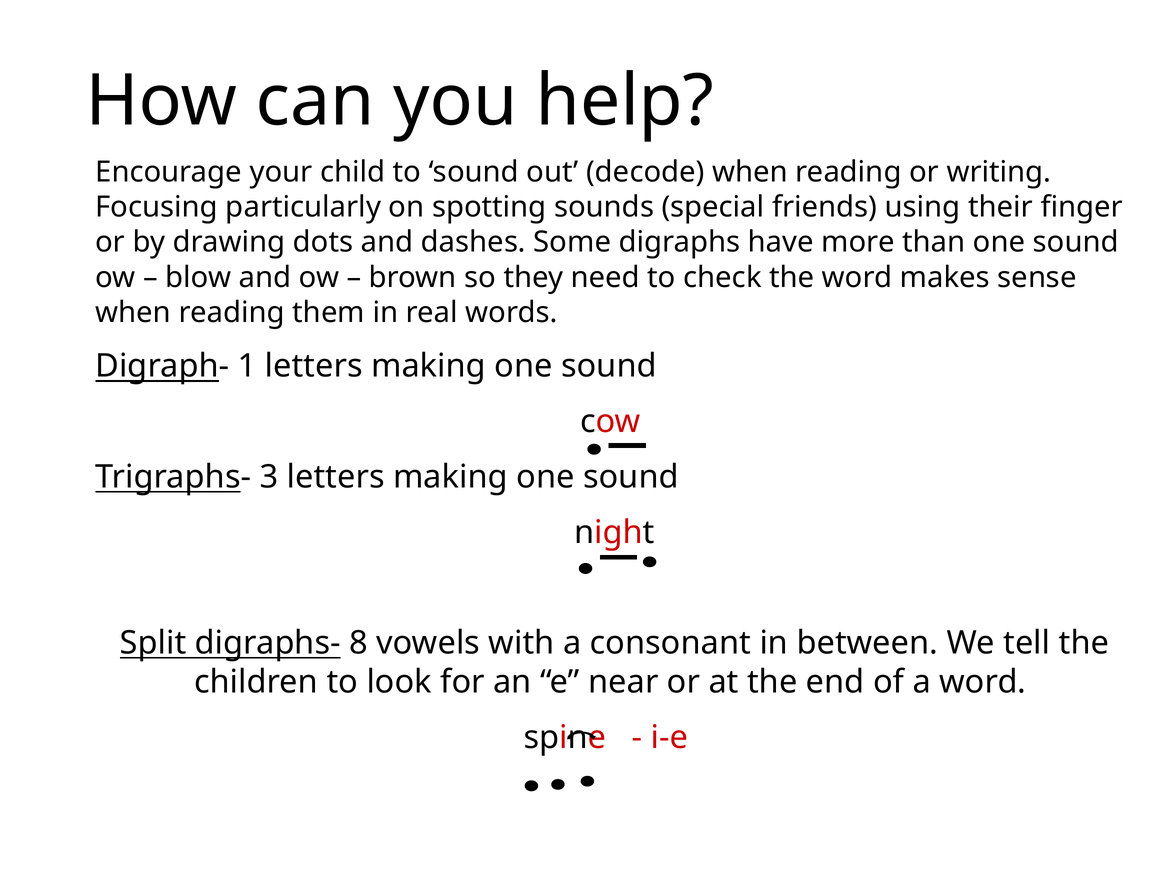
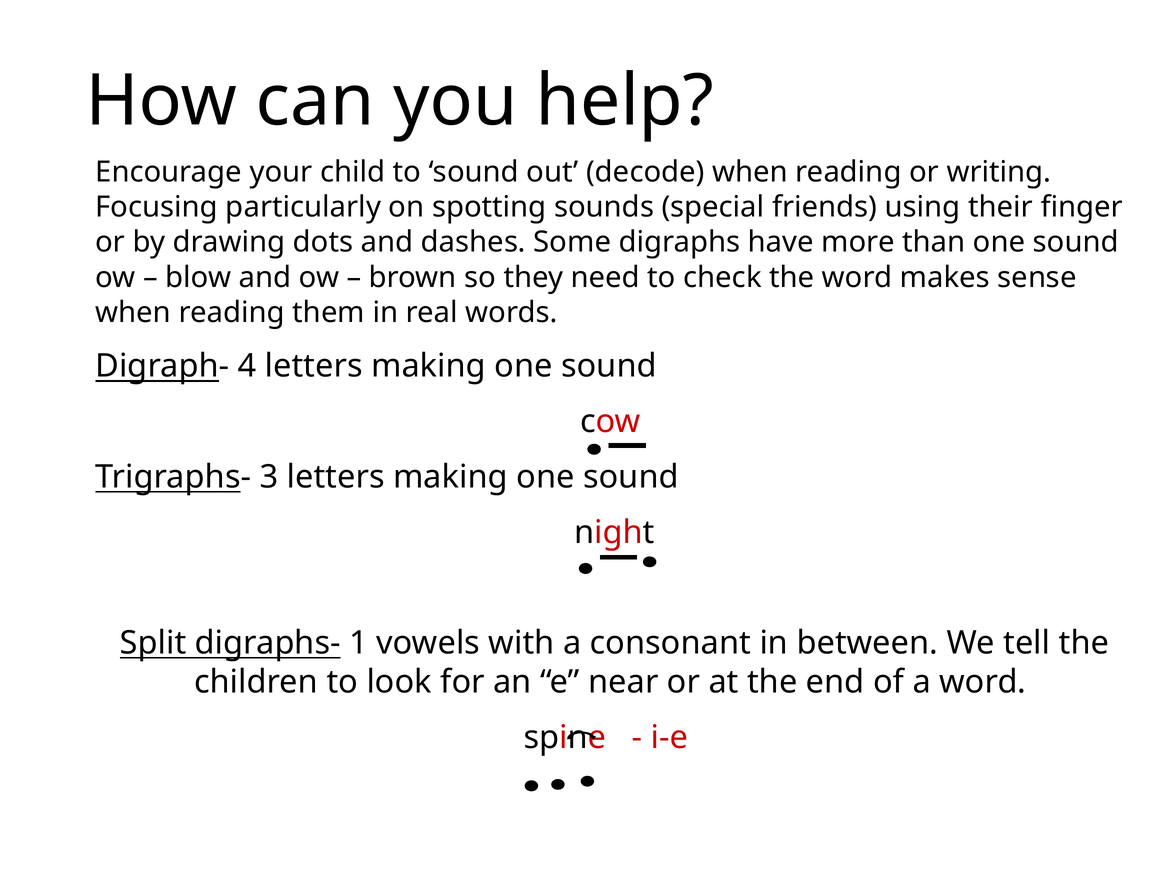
1: 1 -> 4
8: 8 -> 1
